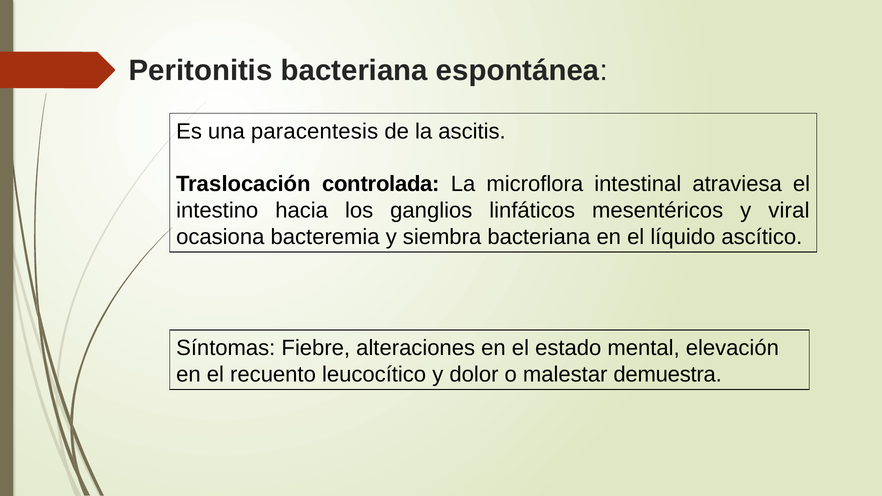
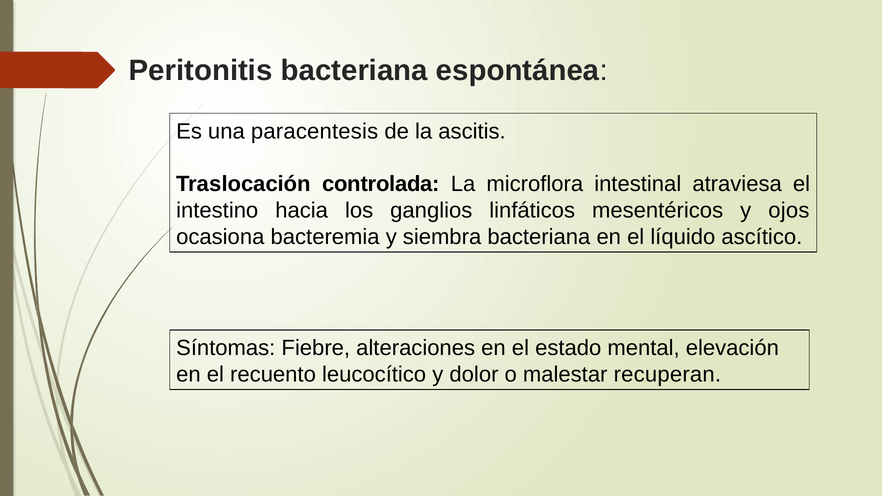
viral: viral -> ojos
demuestra: demuestra -> recuperan
